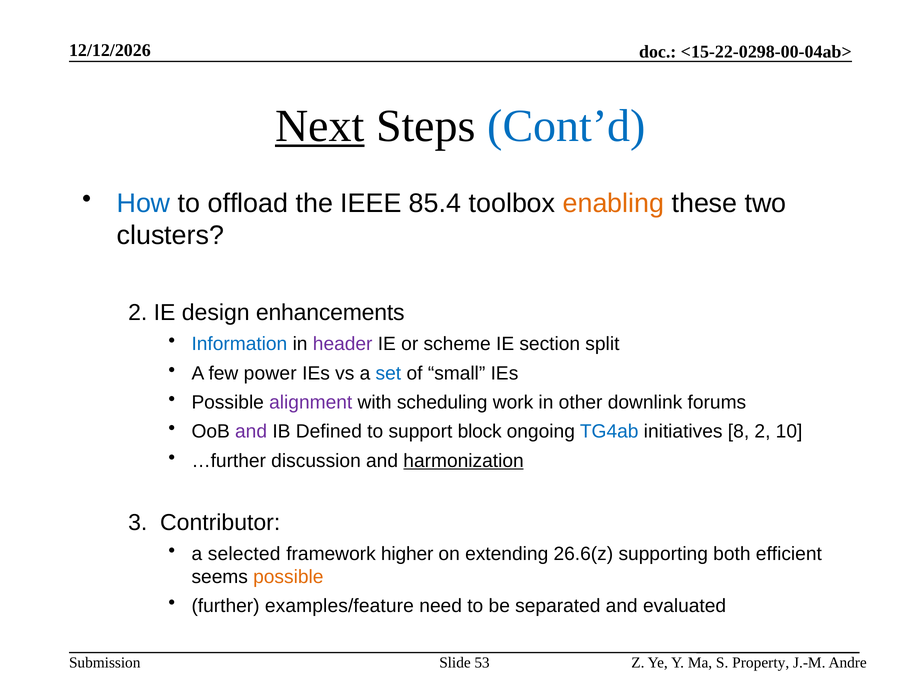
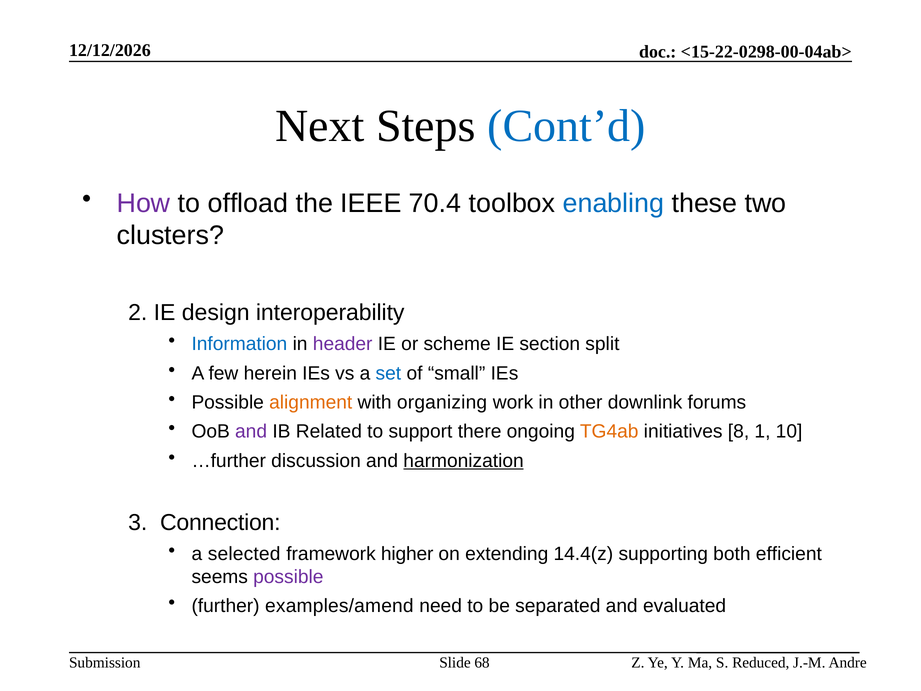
Next underline: present -> none
How colour: blue -> purple
85.4: 85.4 -> 70.4
enabling colour: orange -> blue
enhancements: enhancements -> interoperability
power: power -> herein
alignment colour: purple -> orange
scheduling: scheduling -> organizing
Defined: Defined -> Related
block: block -> there
TG4ab colour: blue -> orange
8 2: 2 -> 1
Contributor: Contributor -> Connection
26.6(z: 26.6(z -> 14.4(z
possible at (288, 577) colour: orange -> purple
examples/feature: examples/feature -> examples/amend
53: 53 -> 68
Property: Property -> Reduced
